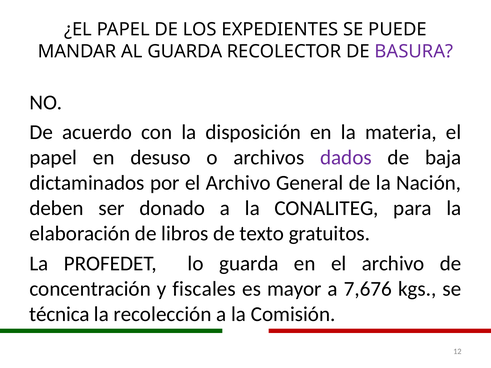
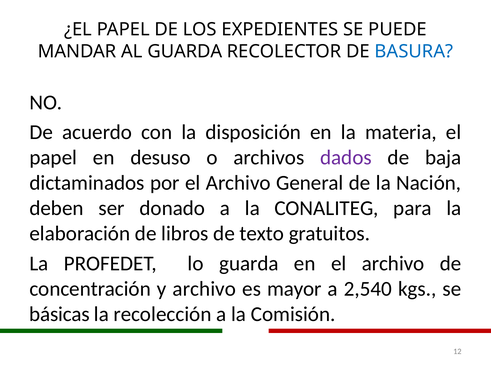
BASURA colour: purple -> blue
y fiscales: fiscales -> archivo
7,676: 7,676 -> 2,540
técnica: técnica -> básicas
